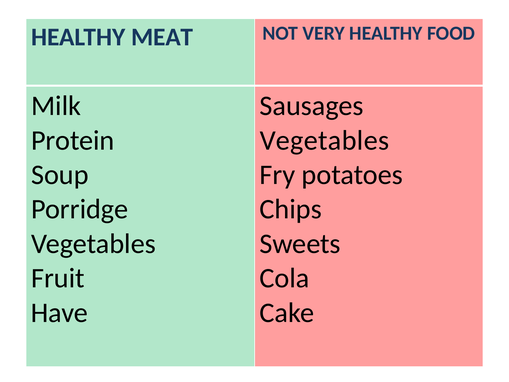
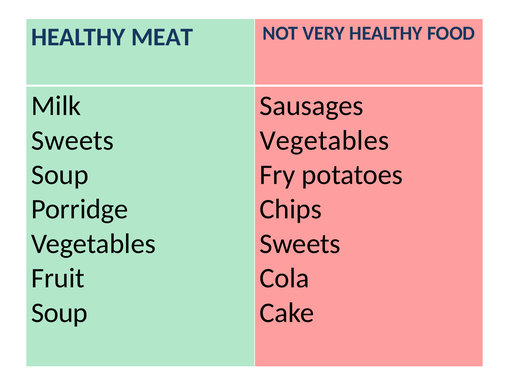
Protein at (73, 140): Protein -> Sweets
Have at (59, 312): Have -> Soup
